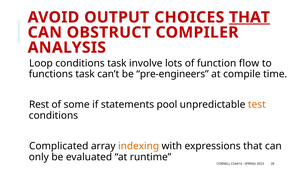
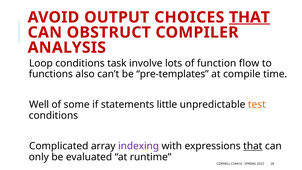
functions task: task -> also
pre-engineers: pre-engineers -> pre-templates
Rest: Rest -> Well
pool: pool -> little
indexing colour: orange -> purple
that at (253, 146) underline: none -> present
